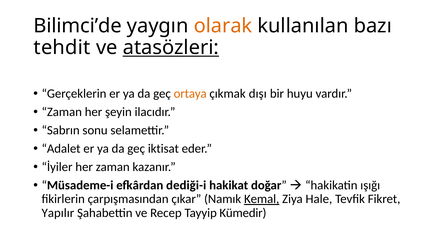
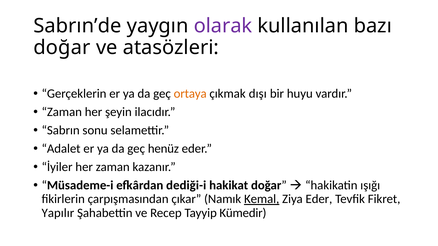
Bilimci’de: Bilimci’de -> Sabrın’de
olarak colour: orange -> purple
tehdit at (62, 48): tehdit -> doğar
atasözleri underline: present -> none
iktisat: iktisat -> henüz
Ziya Hale: Hale -> Eder
